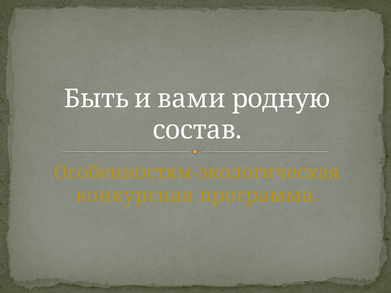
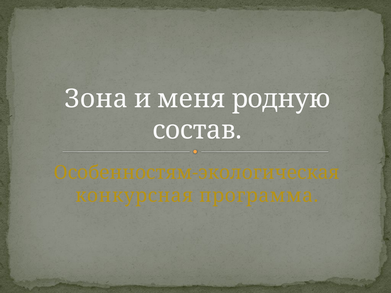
Быть: Быть -> Зона
вами: вами -> меня
